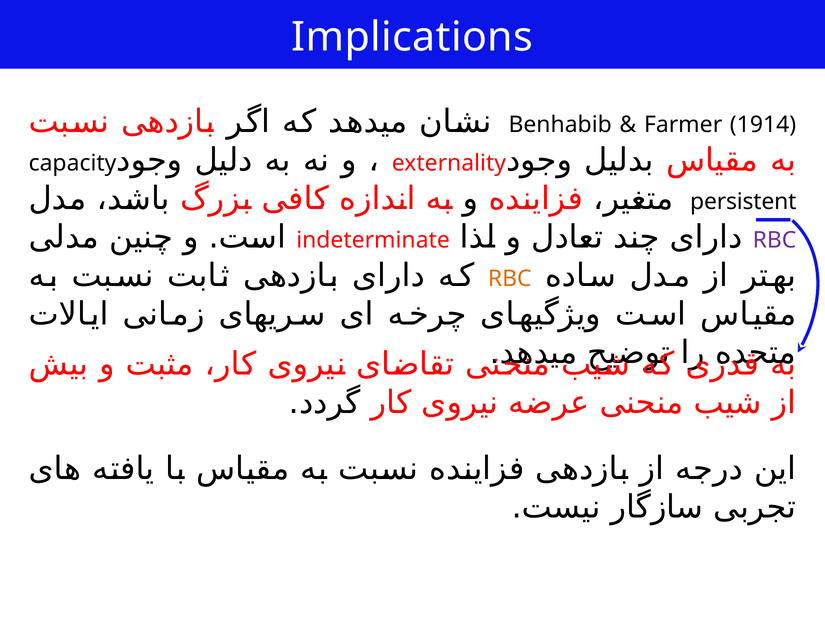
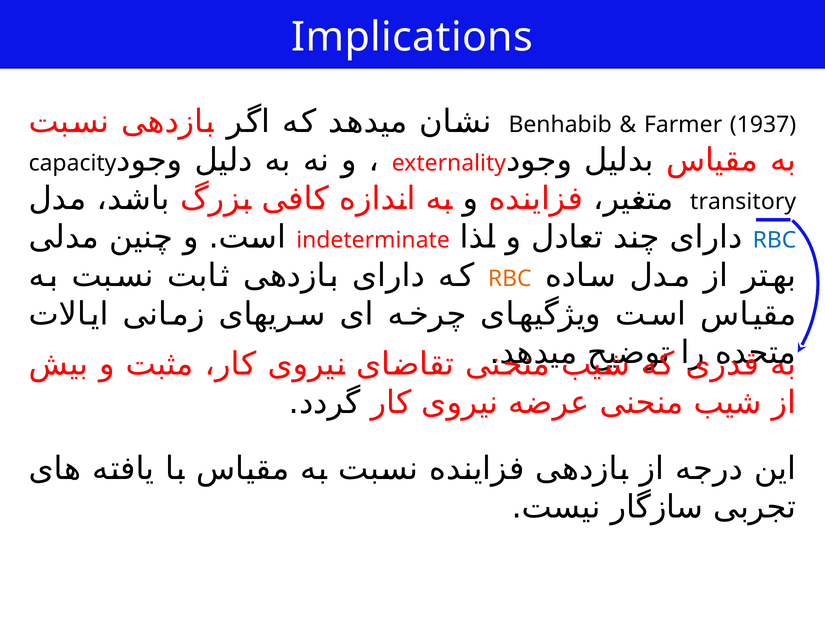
1914: 1914 -> 1937
persistent: persistent -> transitory
RBC at (774, 240) colour: purple -> blue
